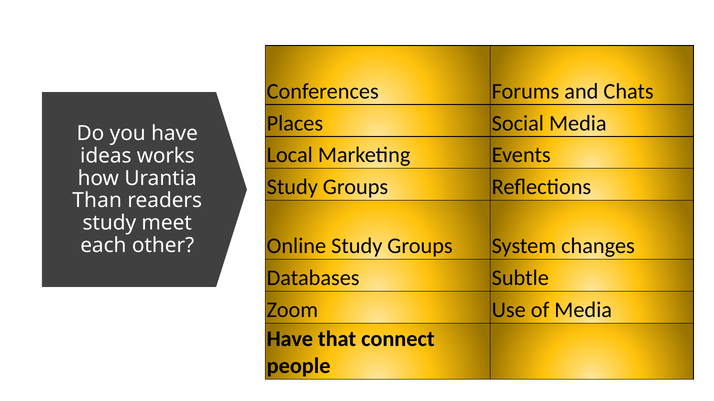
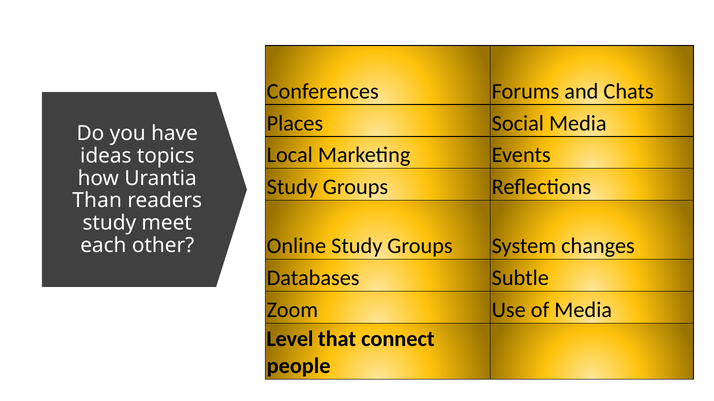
works: works -> topics
Have at (290, 339): Have -> Level
